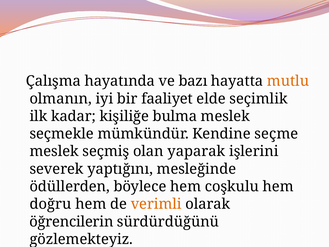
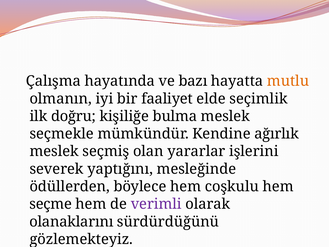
kadar: kadar -> doğru
seçme: seçme -> ağırlık
yaparak: yaparak -> yararlar
doğru: doğru -> seçme
verimli colour: orange -> purple
öğrencilerin: öğrencilerin -> olanaklarını
